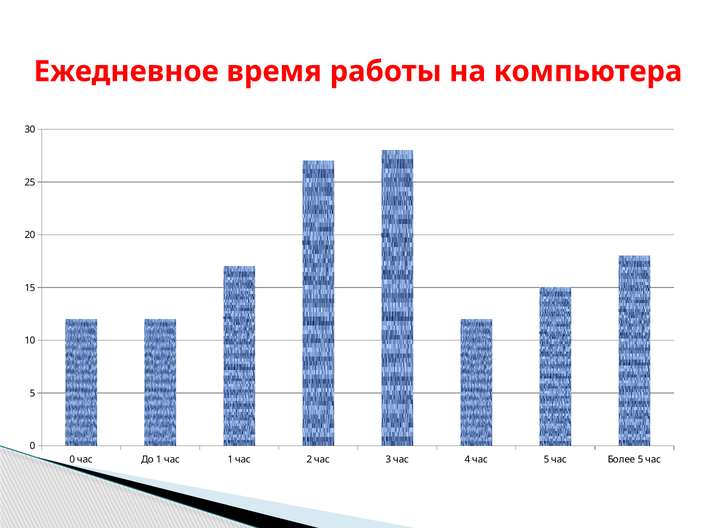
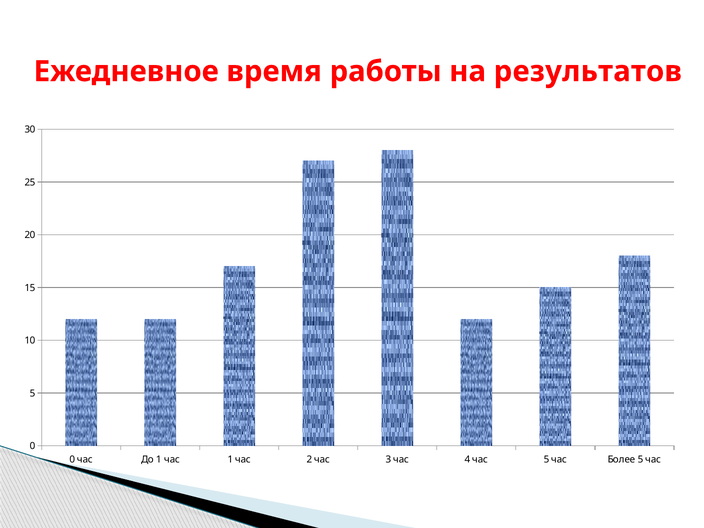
компьютера: компьютера -> результатов
